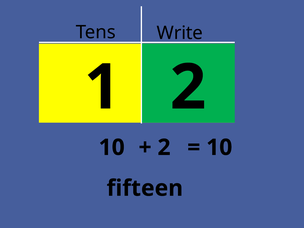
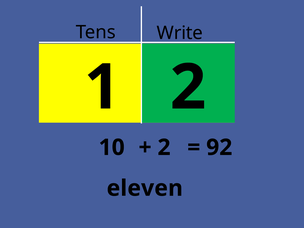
10 at (219, 147): 10 -> 92
fifteen: fifteen -> eleven
